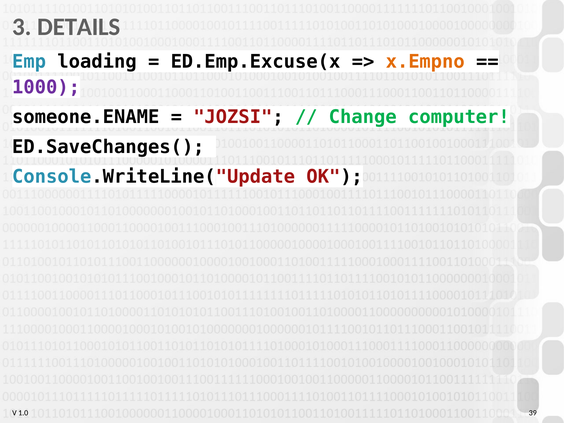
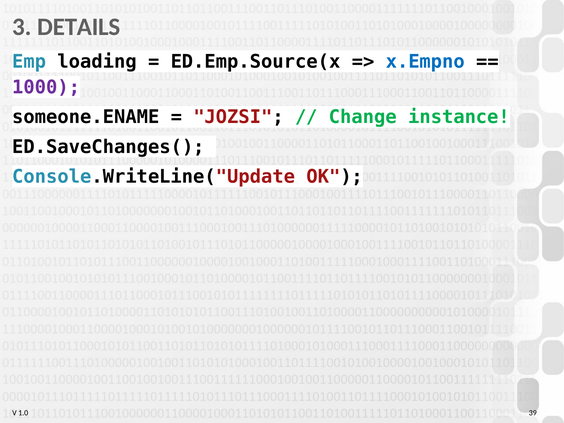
ED.Emp.Excuse(x: ED.Emp.Excuse(x -> ED.Emp.Source(x
x.Empno colour: orange -> blue
computer: computer -> instance
